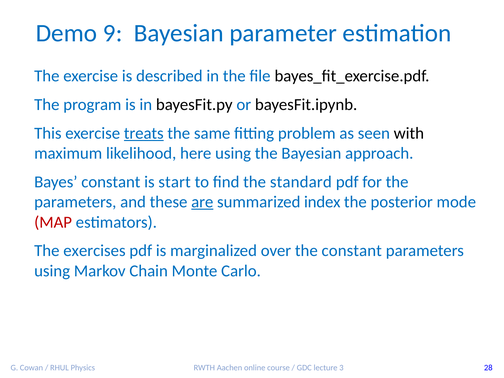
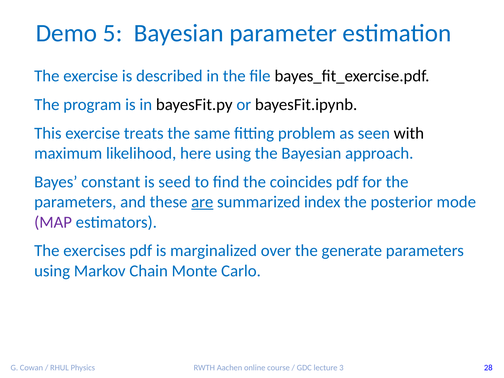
9: 9 -> 5
treats underline: present -> none
start: start -> seed
standard: standard -> coincides
MAP colour: red -> purple
the constant: constant -> generate
